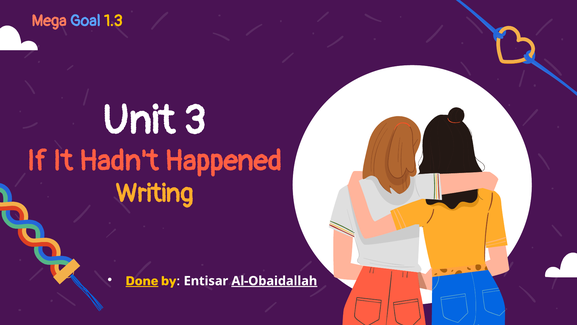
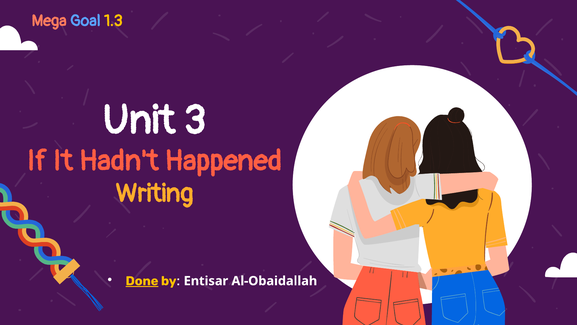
Al-Obaidallah underline: present -> none
